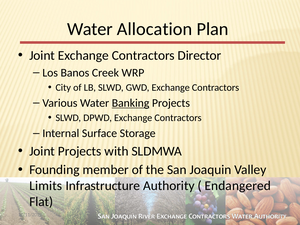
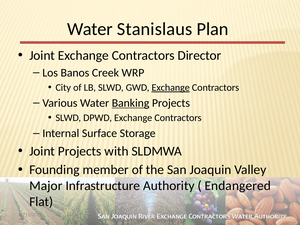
Allocation: Allocation -> Stanislaus
Exchange at (171, 88) underline: none -> present
Limits: Limits -> Major
